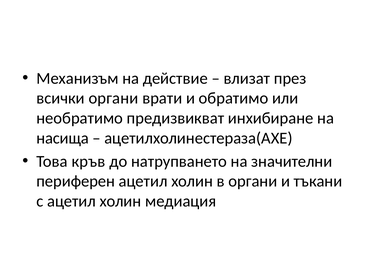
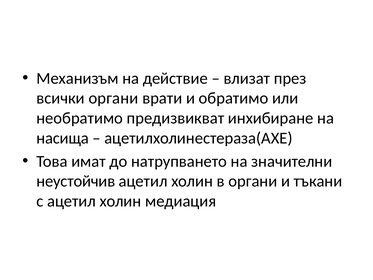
кръв: кръв -> имат
периферен: периферен -> неустойчив
